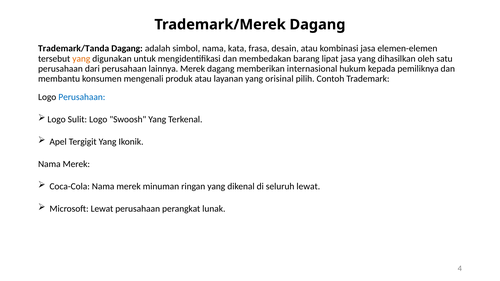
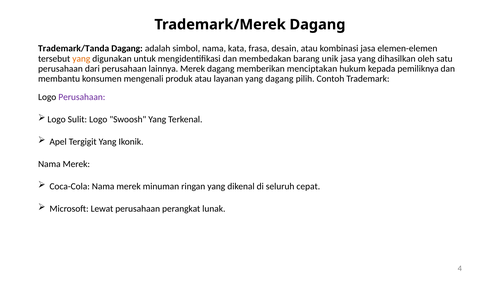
lipat: lipat -> unik
internasional: internasional -> menciptakan
yang orisinal: orisinal -> dagang
Perusahaan at (82, 97) colour: blue -> purple
seluruh lewat: lewat -> cepat
